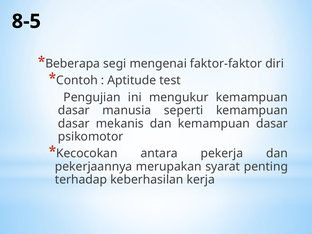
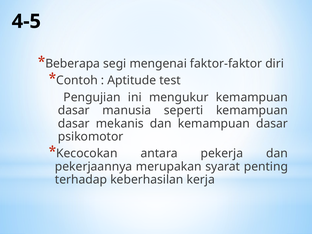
8-5: 8-5 -> 4-5
